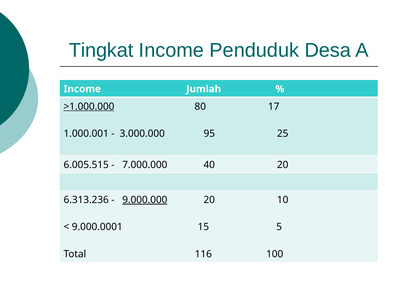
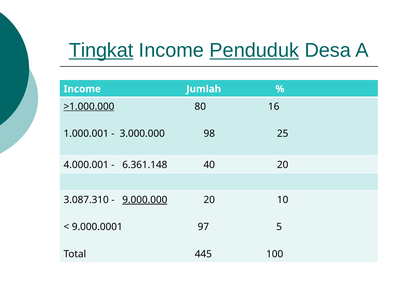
Tingkat underline: none -> present
Penduduk underline: none -> present
17: 17 -> 16
95: 95 -> 98
6.005.515: 6.005.515 -> 4.000.001
7.000.000: 7.000.000 -> 6.361.148
6.313.236: 6.313.236 -> 3.087.310
15: 15 -> 97
116: 116 -> 445
